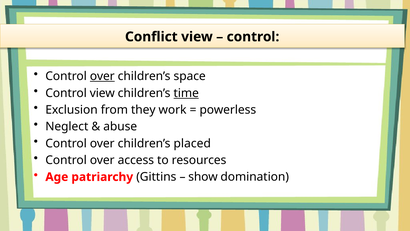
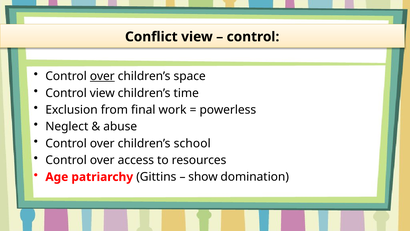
time underline: present -> none
they: they -> final
placed: placed -> school
